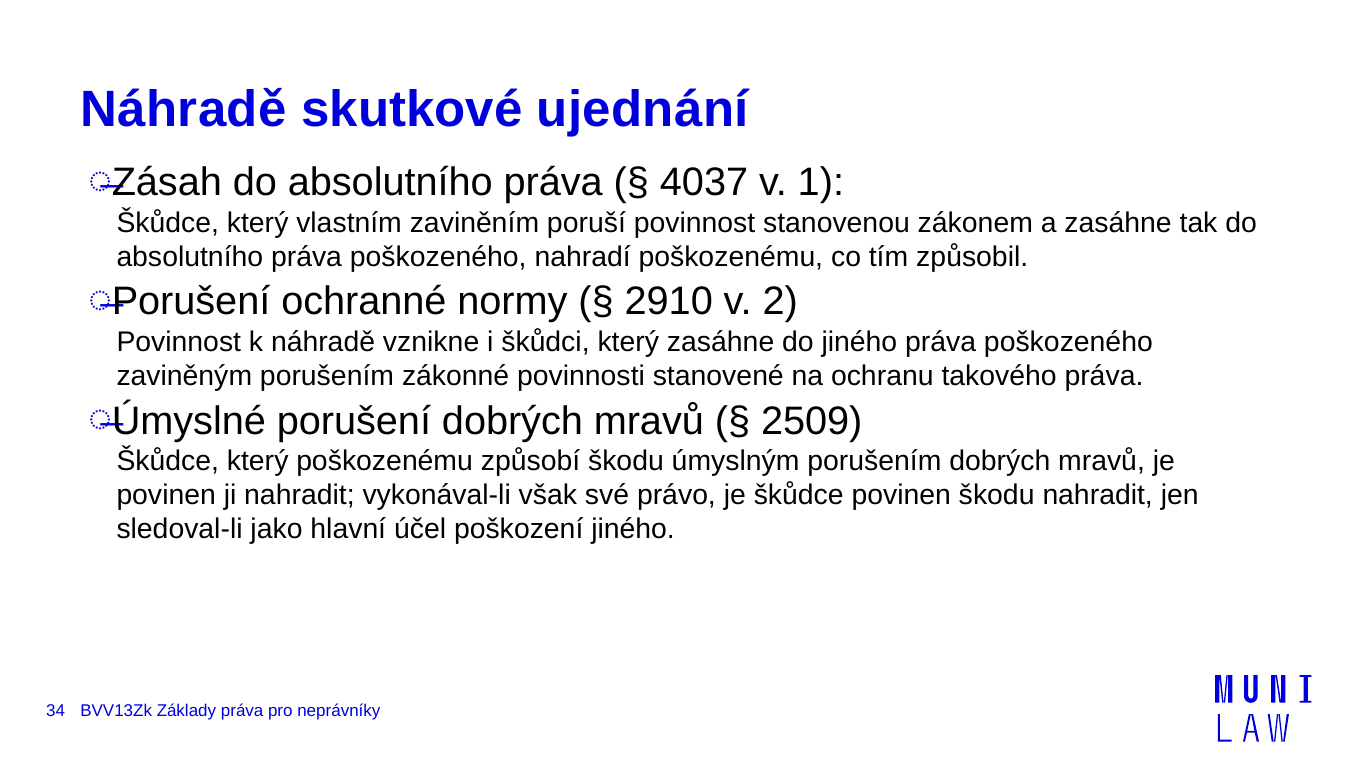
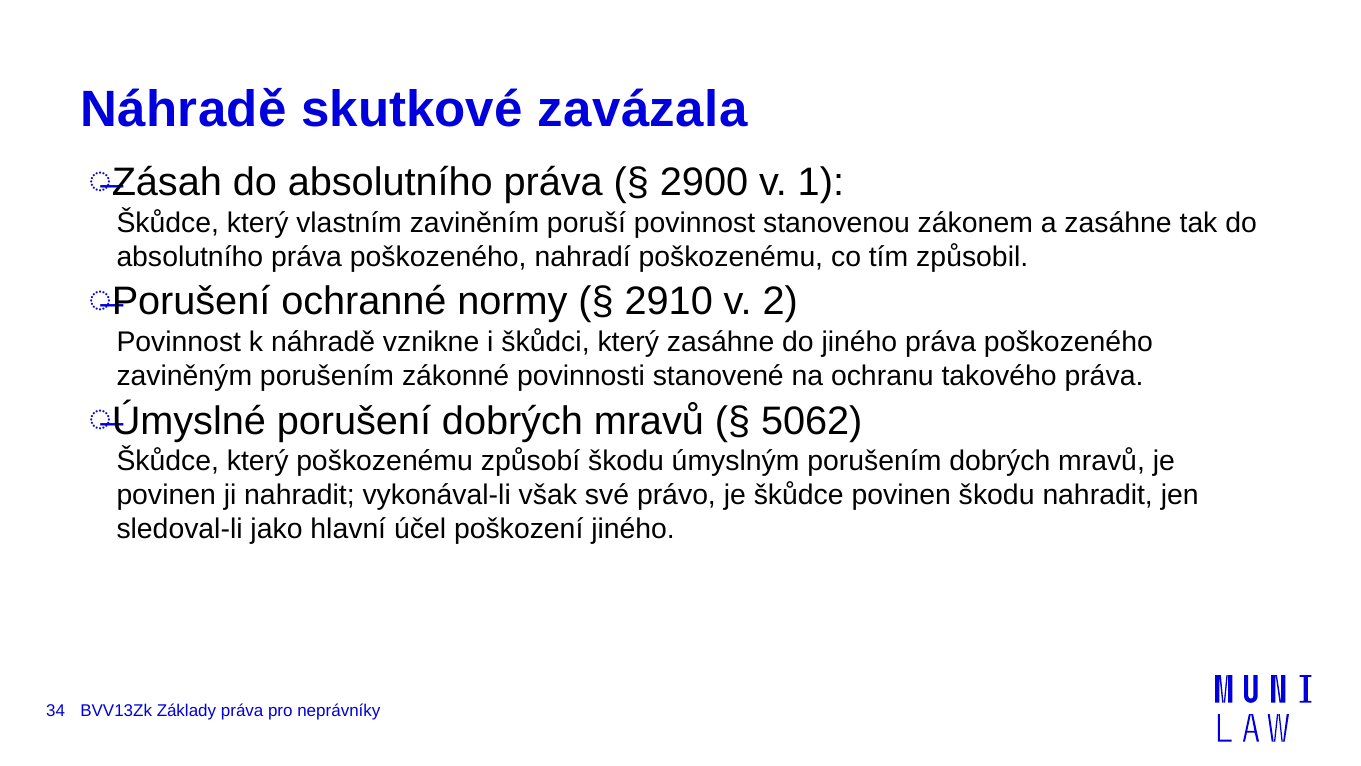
ujednání: ujednání -> zavázala
4037: 4037 -> 2900
2509: 2509 -> 5062
